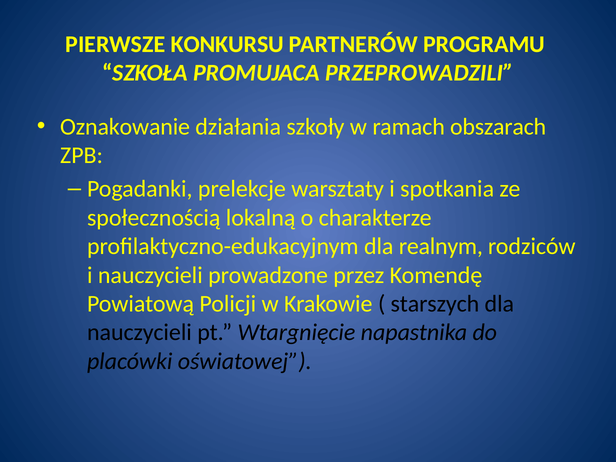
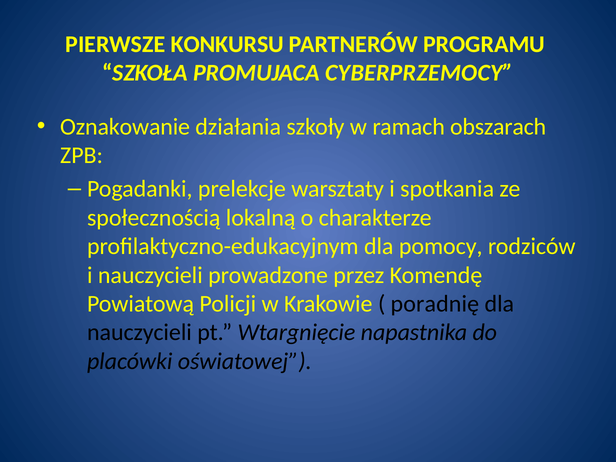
PRZEPROWADZILI: PRZEPROWADZILI -> CYBERPRZEMOCY
realnym: realnym -> pomocy
starszych: starszych -> poradnię
